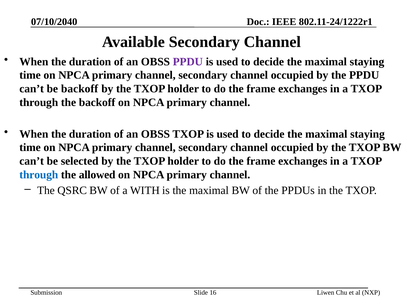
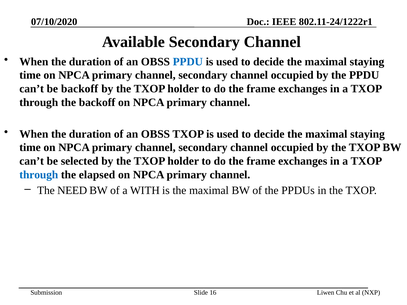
07/10/2040: 07/10/2040 -> 07/10/2020
PPDU at (188, 62) colour: purple -> blue
allowed: allowed -> elapsed
QSRC: QSRC -> NEED
